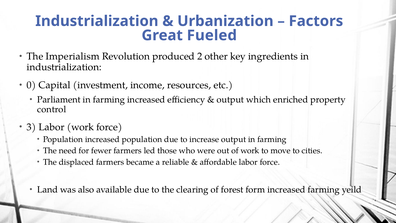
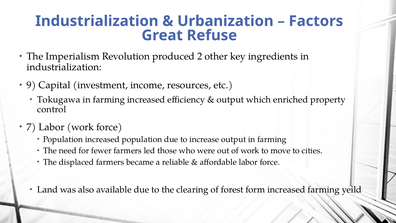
Fueled: Fueled -> Refuse
0: 0 -> 9
Parliament: Parliament -> Tokugawa
3: 3 -> 7
